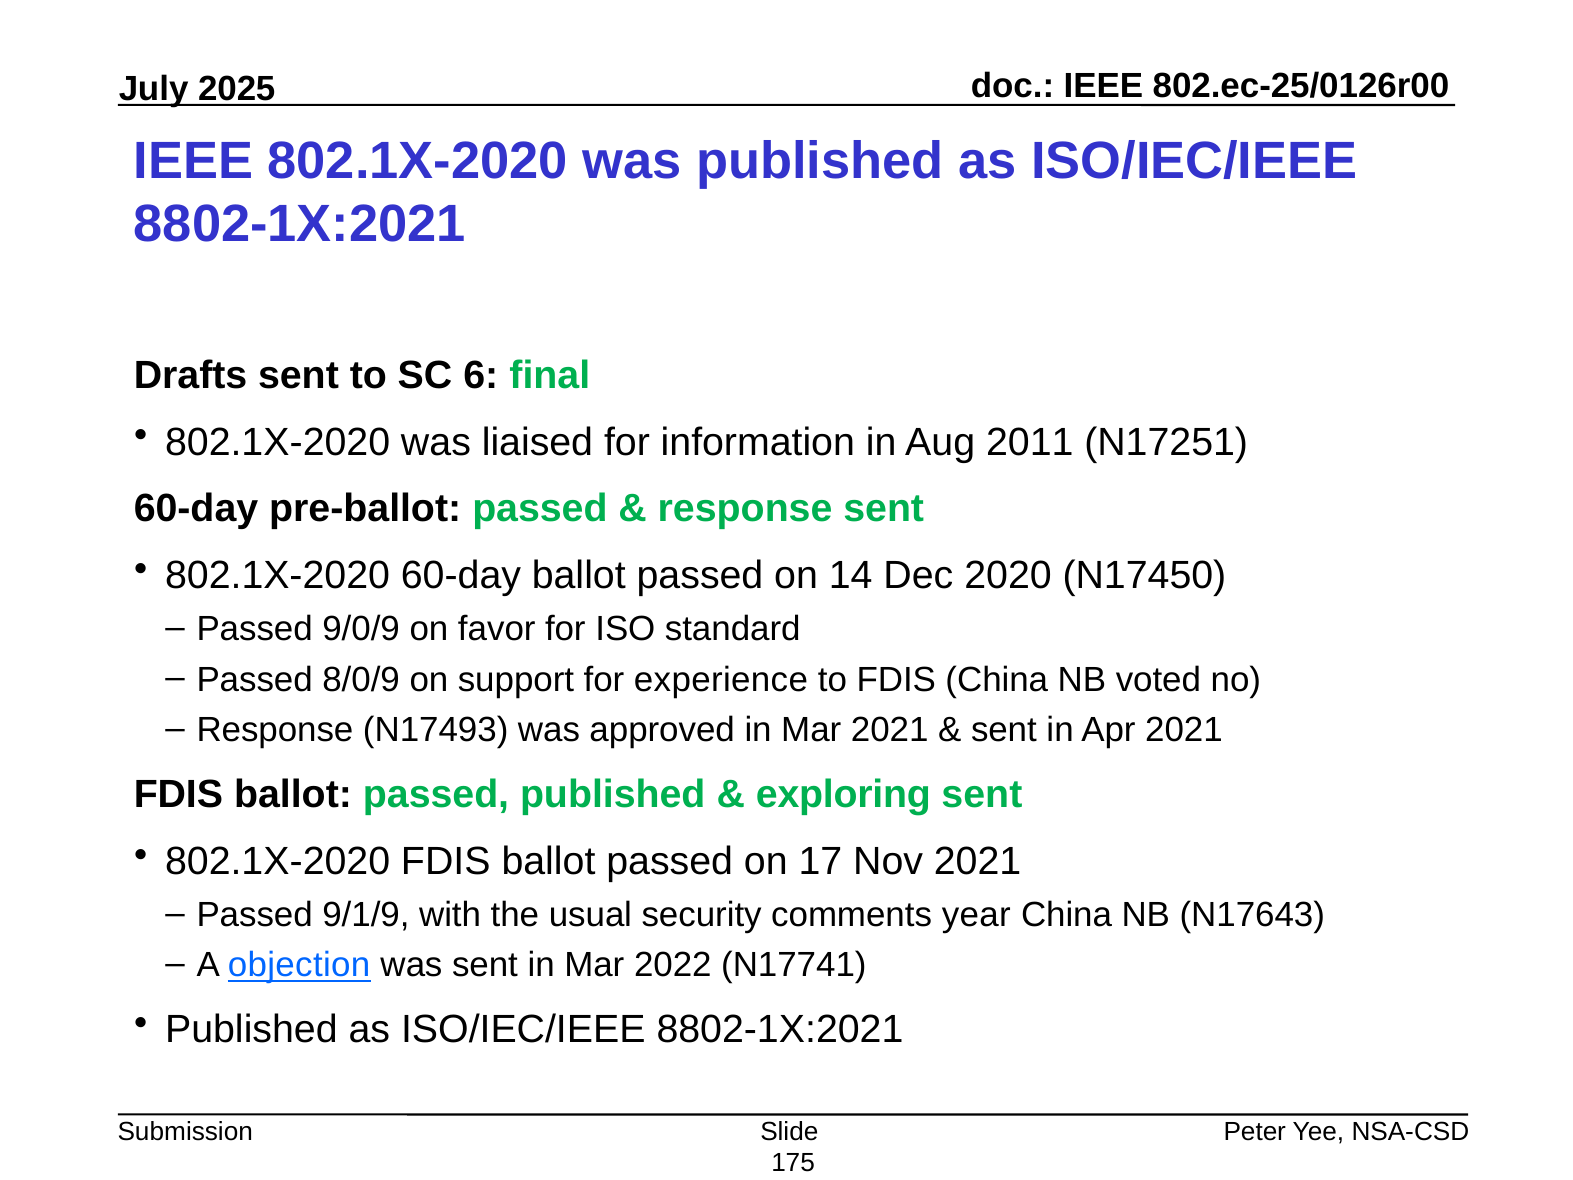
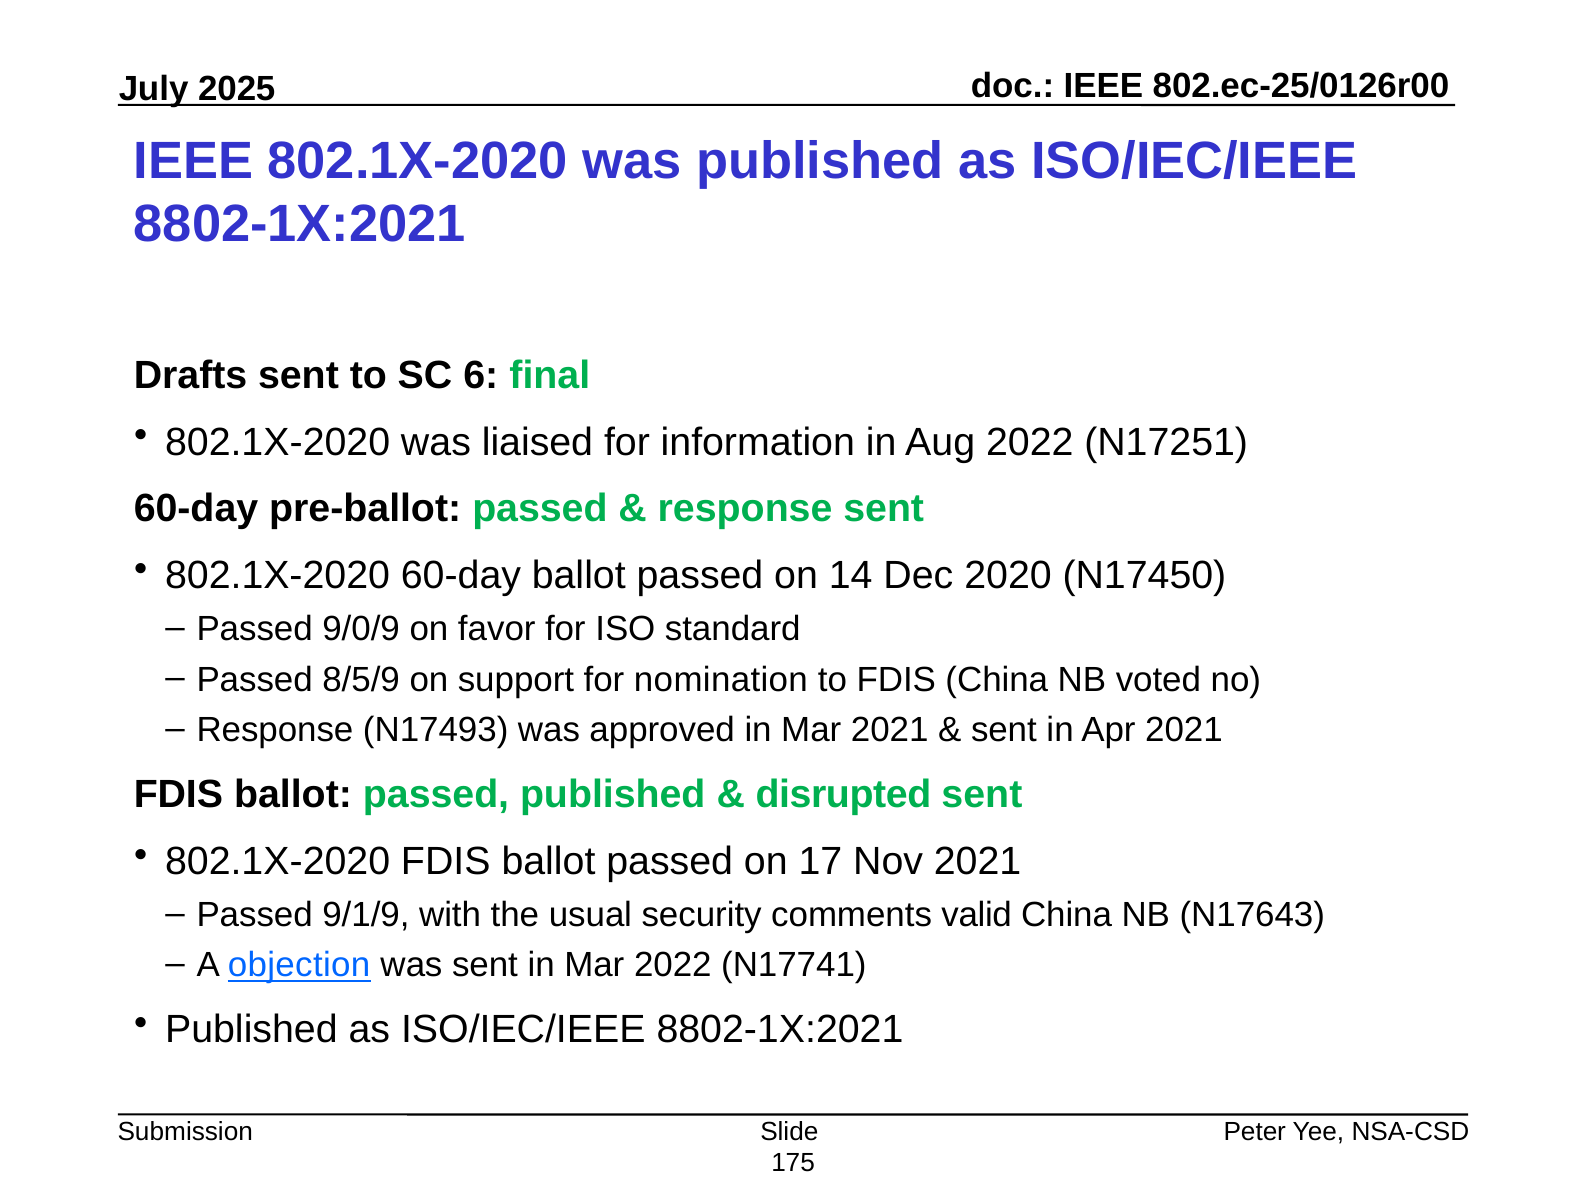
Aug 2011: 2011 -> 2022
8/0/9: 8/0/9 -> 8/5/9
experience: experience -> nomination
exploring: exploring -> disrupted
year: year -> valid
